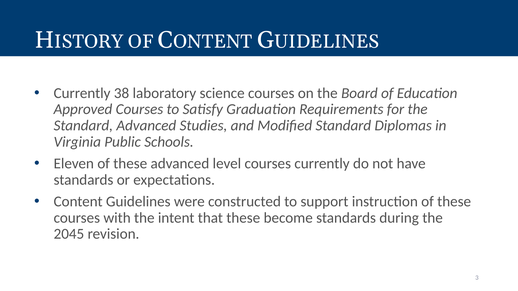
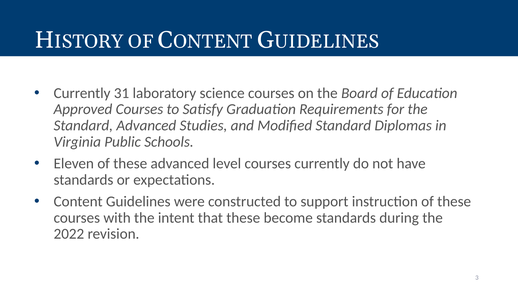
38: 38 -> 31
2045: 2045 -> 2022
